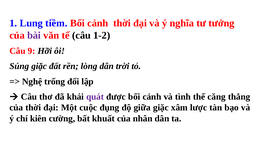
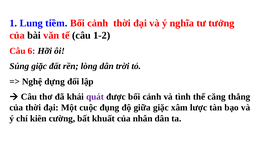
bài colour: purple -> black
9: 9 -> 6
trống: trống -> dựng
